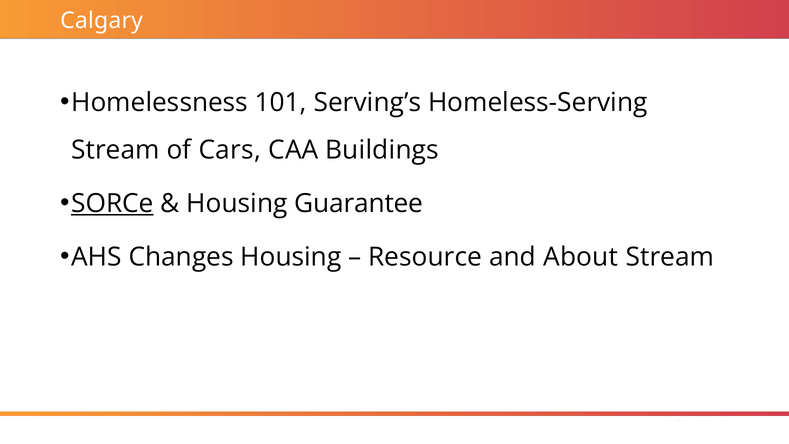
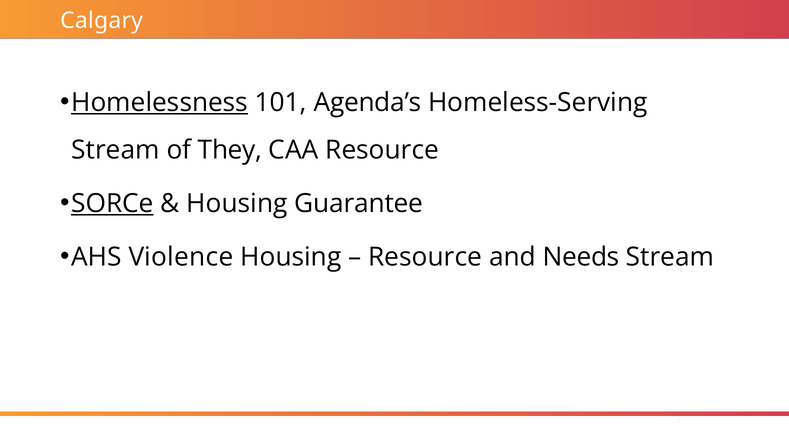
Homelessness underline: none -> present
Serving’s: Serving’s -> Agenda’s
Cars: Cars -> They
CAA Buildings: Buildings -> Resource
Changes: Changes -> Violence
About: About -> Needs
